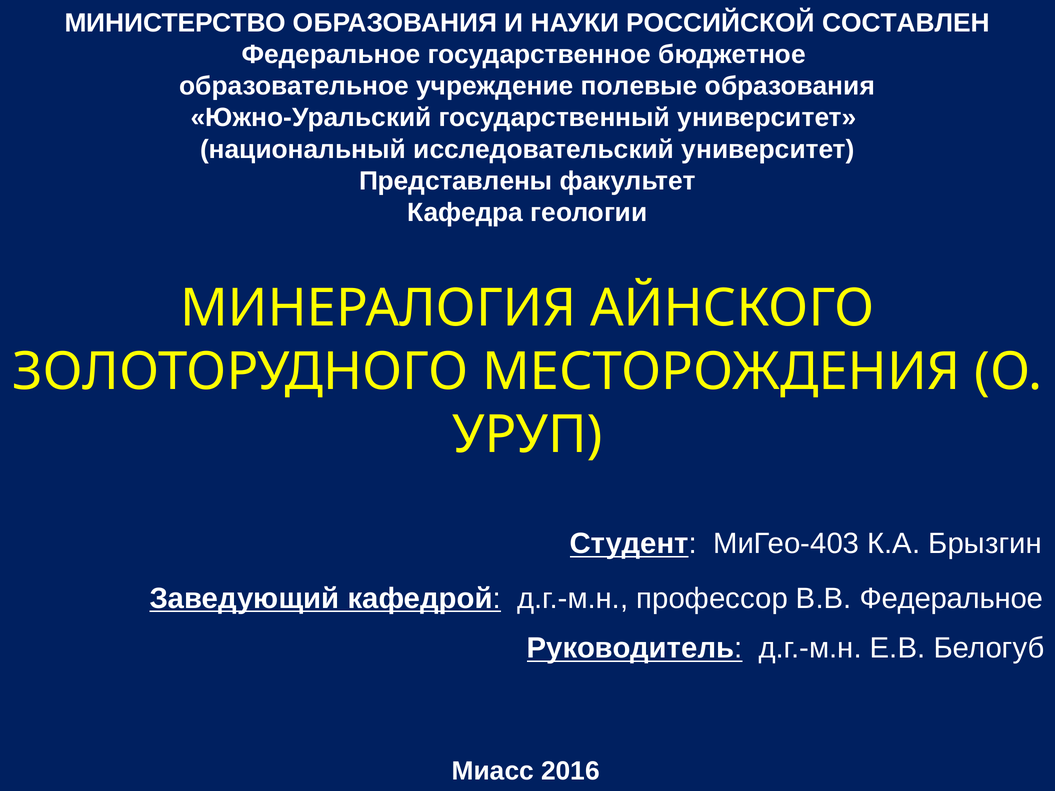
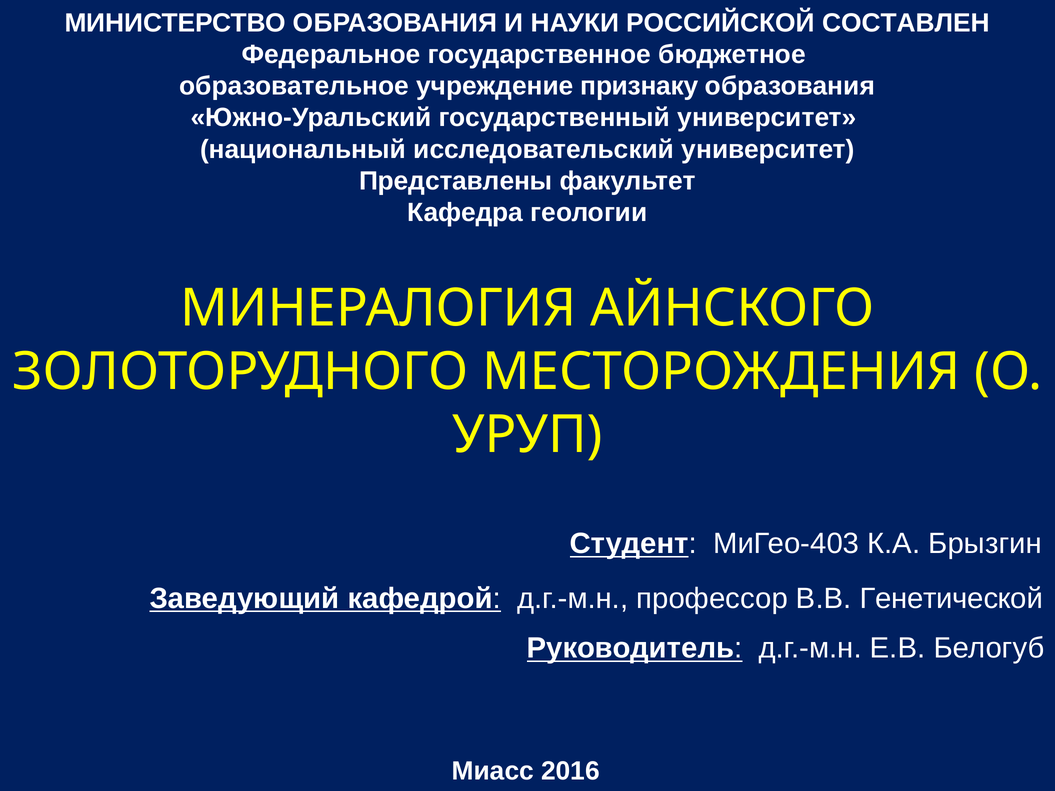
полевые: полевые -> признаку
В.В Федеральное: Федеральное -> Генетической
